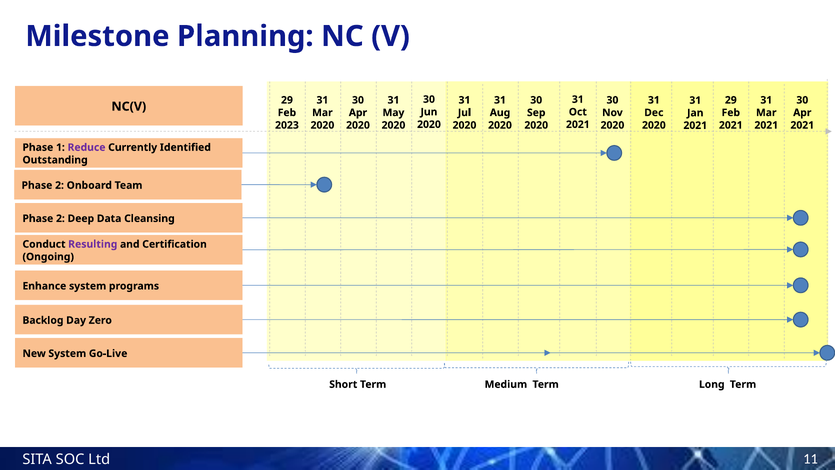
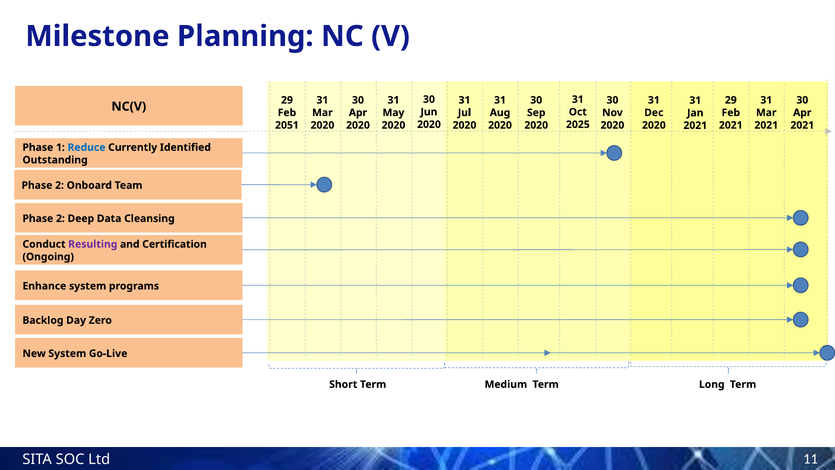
2021 at (578, 124): 2021 -> 2025
2023: 2023 -> 2051
Reduce colour: purple -> blue
